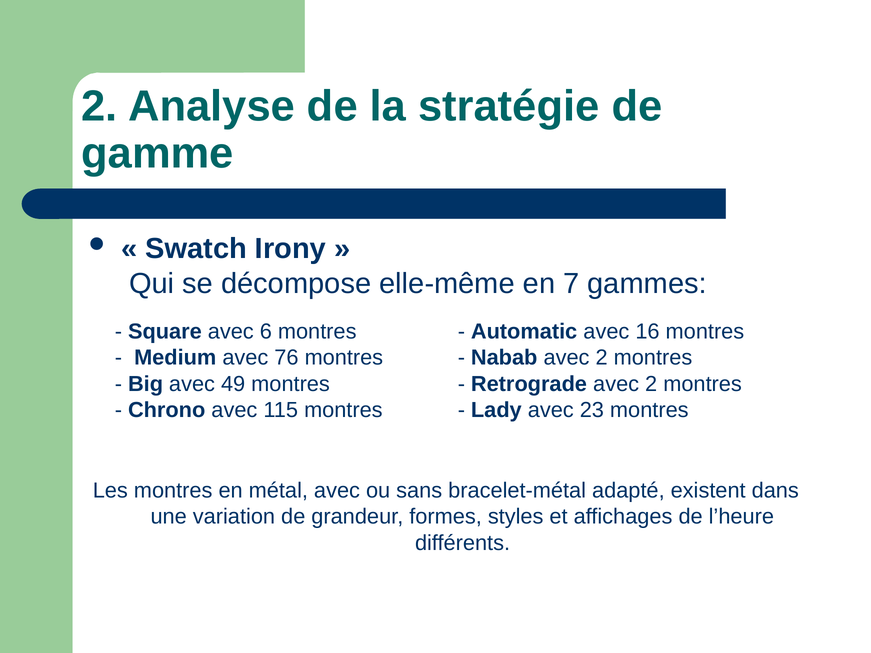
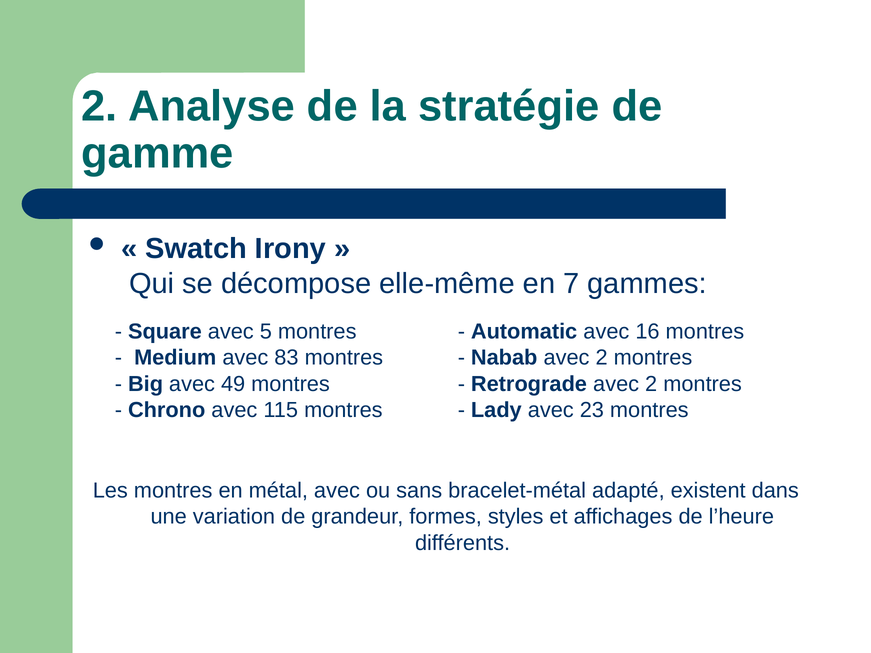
6: 6 -> 5
76: 76 -> 83
